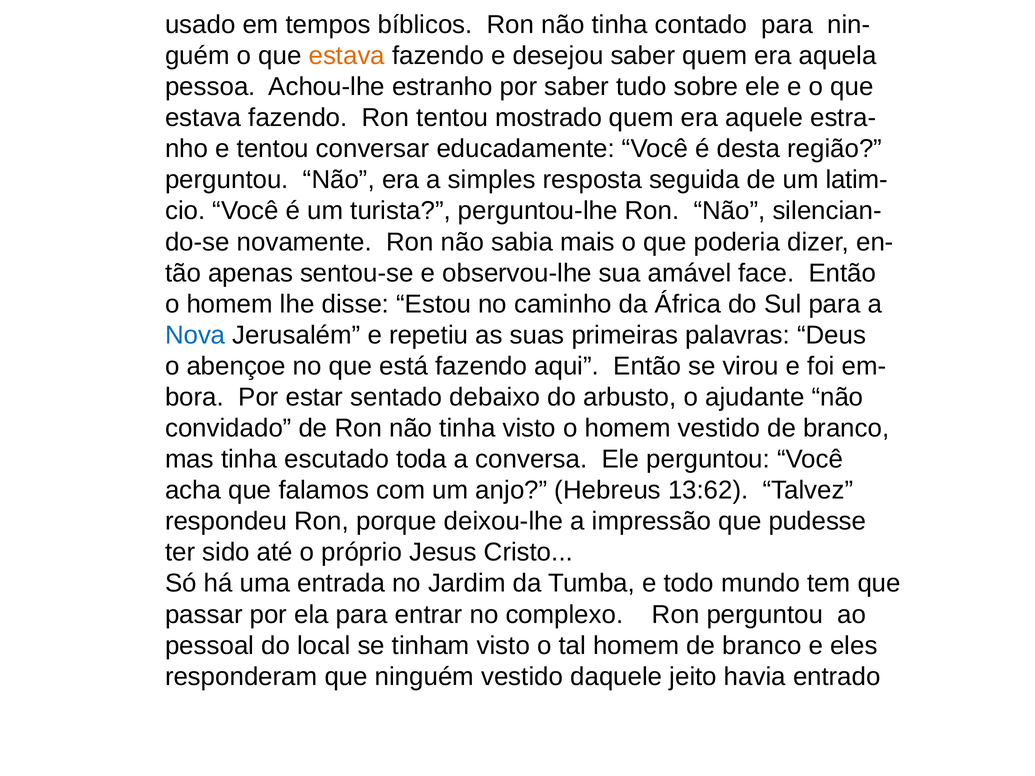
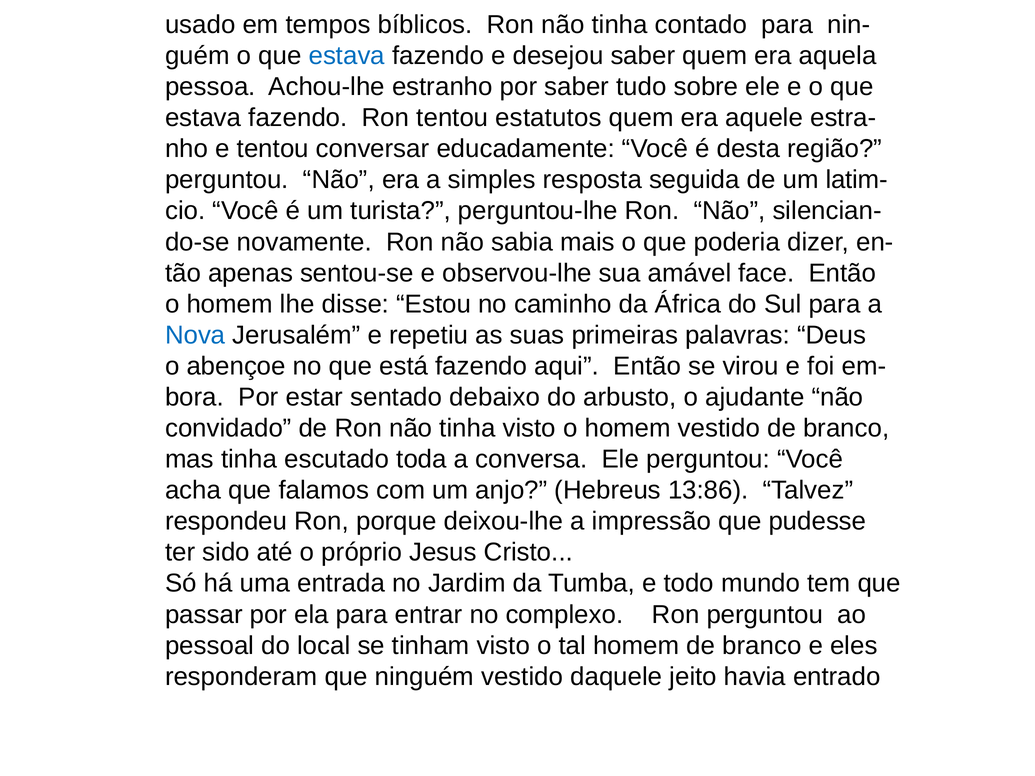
estava at (347, 56) colour: orange -> blue
mostrado: mostrado -> estatutos
13:62: 13:62 -> 13:86
